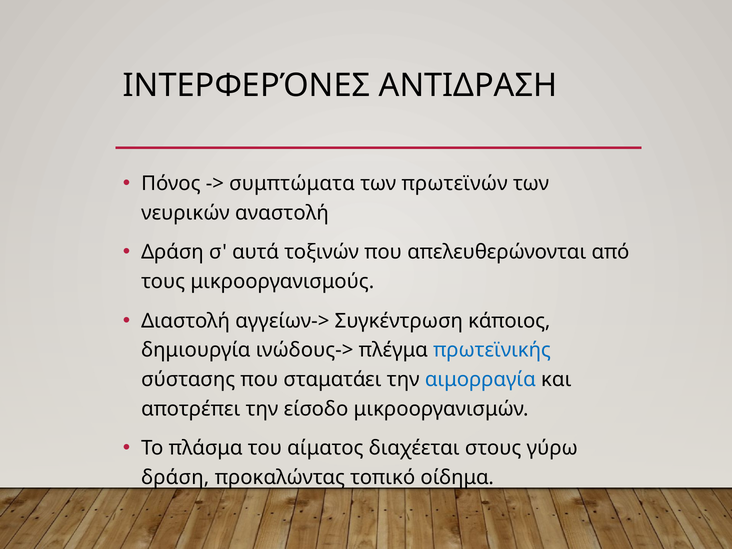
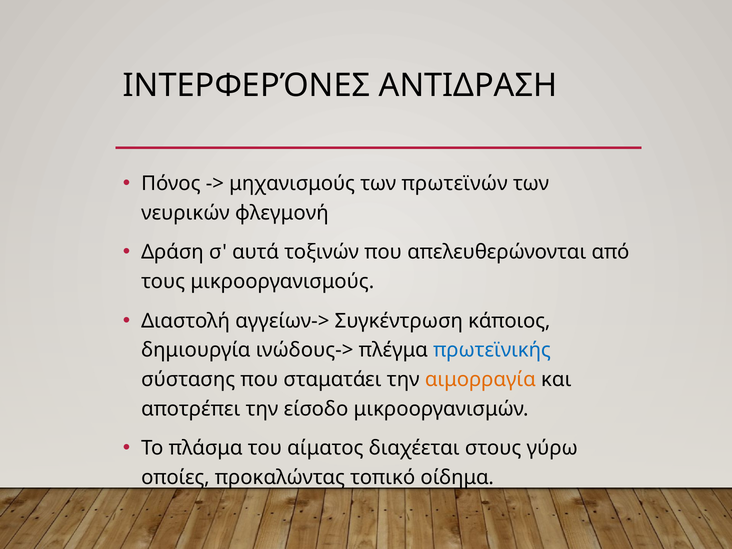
συμπτώματα: συμπτώματα -> μηχανισμούς
αναστολή: αναστολή -> φλεγμονή
αιμορραγία colour: blue -> orange
δράση at (175, 478): δράση -> οποίες
